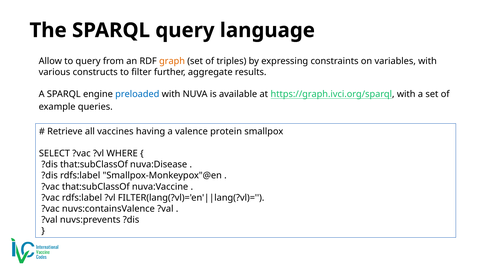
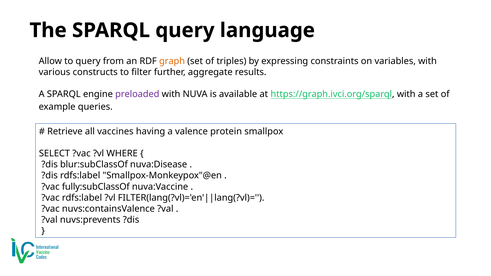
preloaded colour: blue -> purple
?dis that:subClassOf: that:subClassOf -> blur:subClassOf
?vac that:subClassOf: that:subClassOf -> fully:subClassOf
